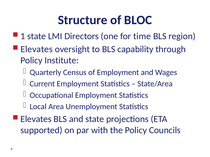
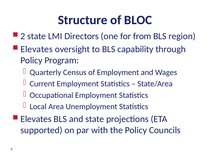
1: 1 -> 2
time: time -> from
Institute: Institute -> Program
